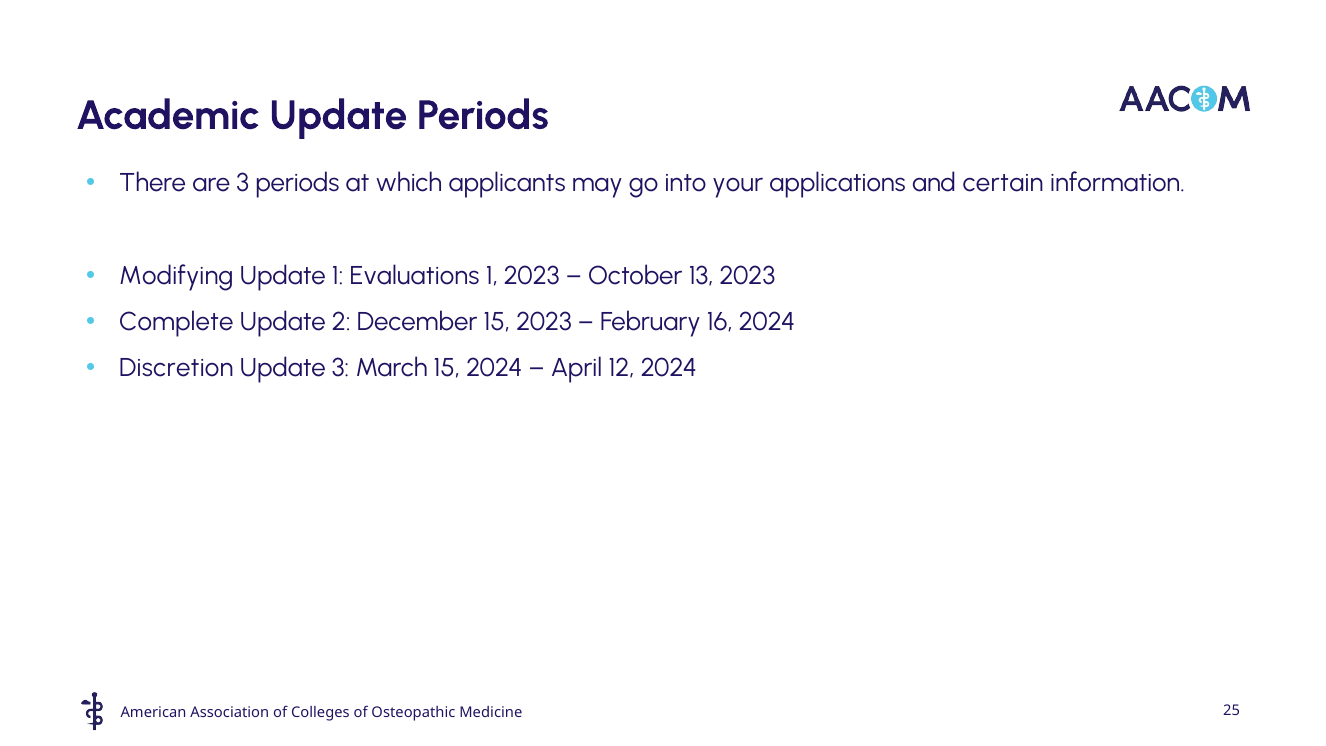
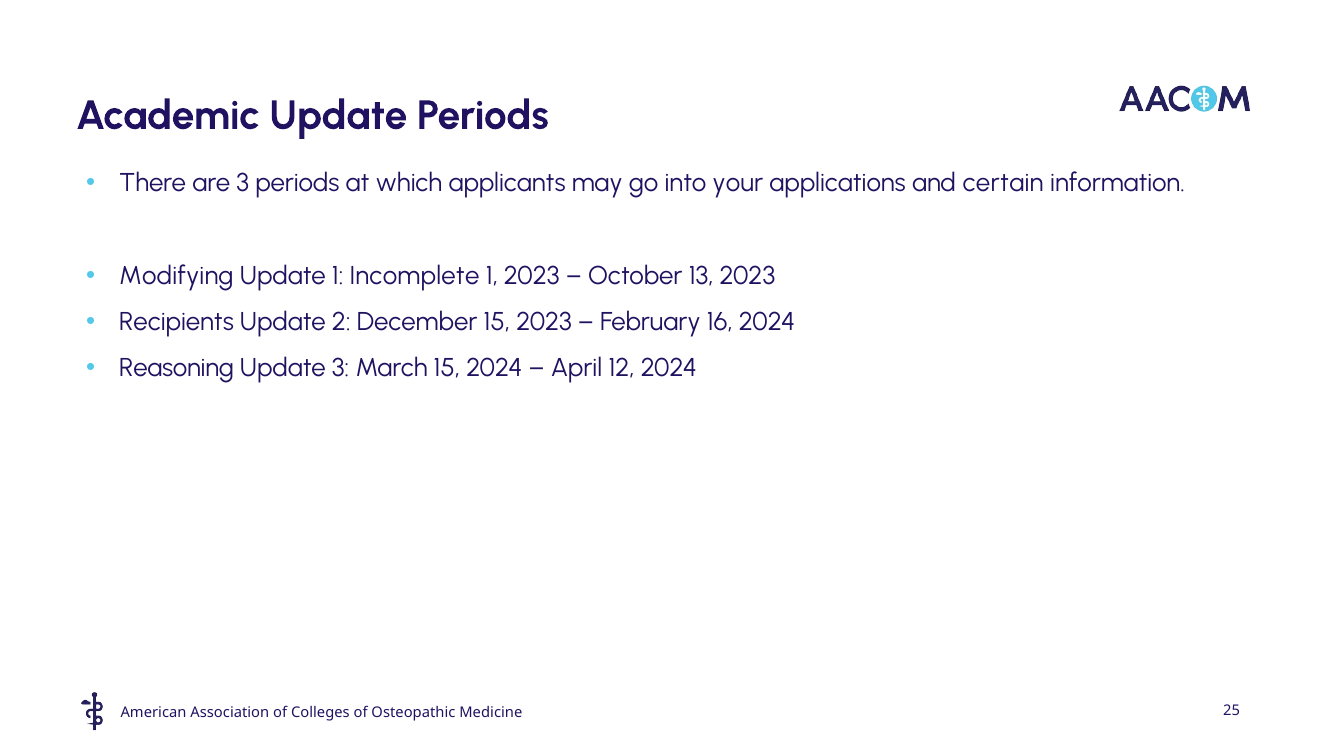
Evaluations: Evaluations -> Incomplete
Complete: Complete -> Recipients
Discretion: Discretion -> Reasoning
